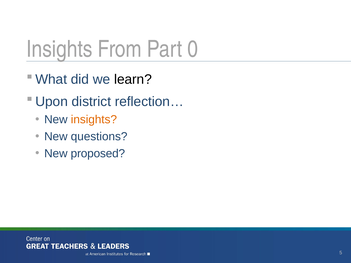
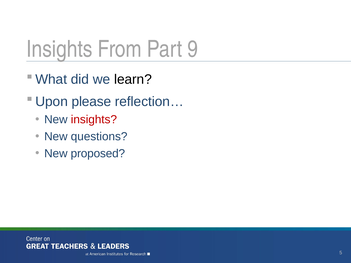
0: 0 -> 9
district: district -> please
insights at (94, 120) colour: orange -> red
